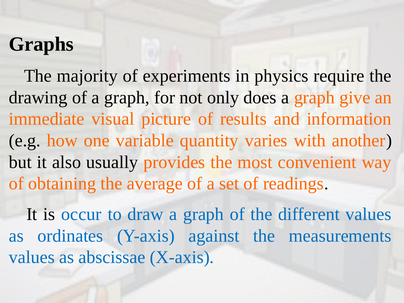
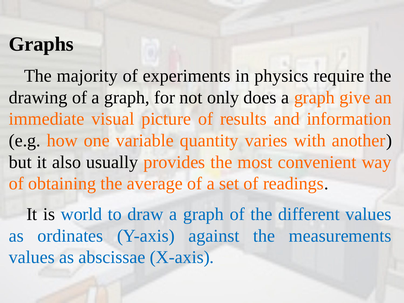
occur: occur -> world
